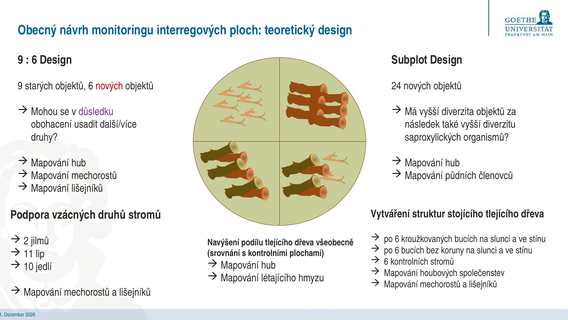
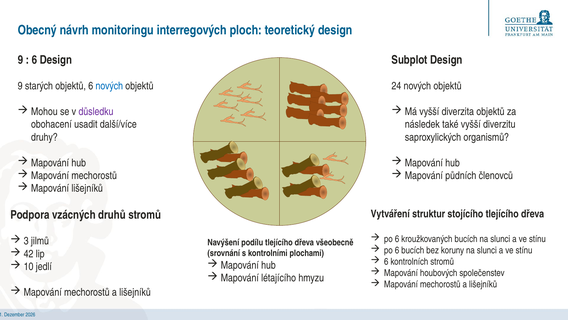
nových at (109, 86) colour: red -> blue
2: 2 -> 3
11 at (29, 254): 11 -> 42
